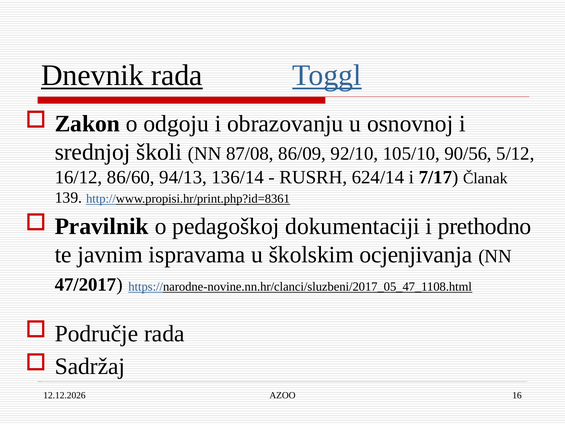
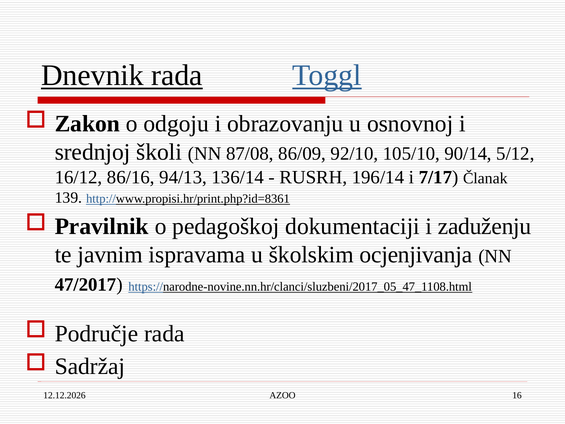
90/56: 90/56 -> 90/14
86/60: 86/60 -> 86/16
624/14: 624/14 -> 196/14
prethodno: prethodno -> zaduženju
